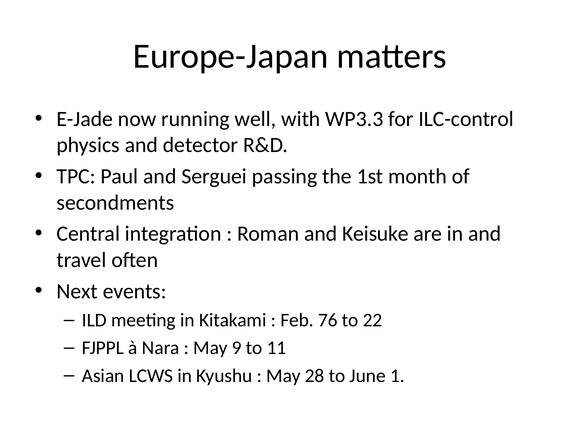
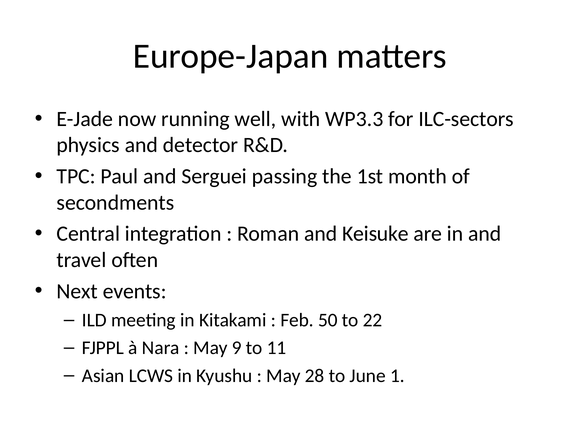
ILC-control: ILC-control -> ILC-sectors
76: 76 -> 50
